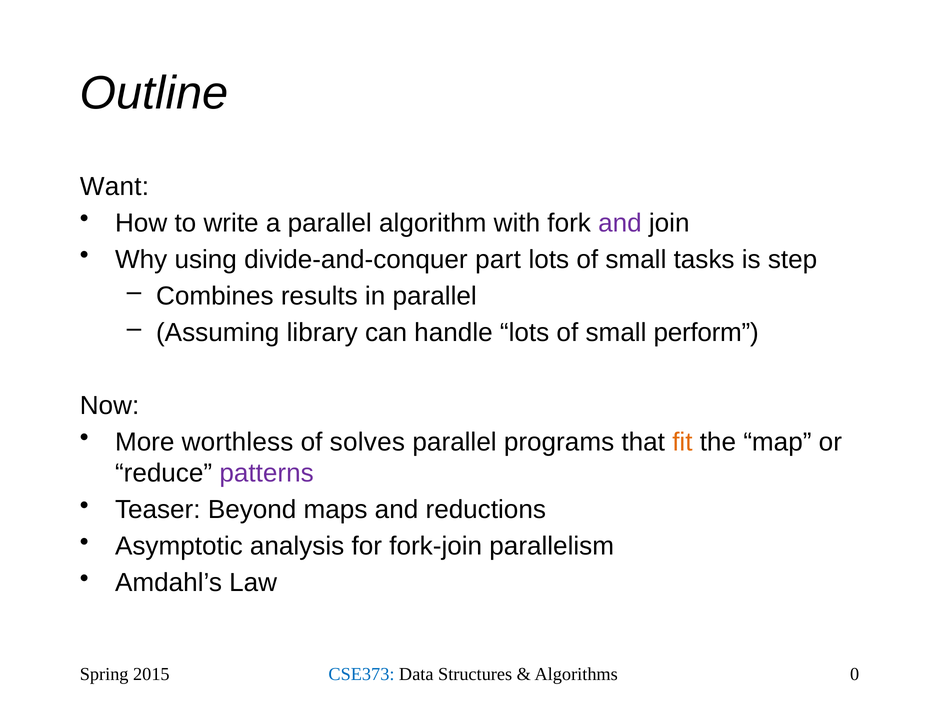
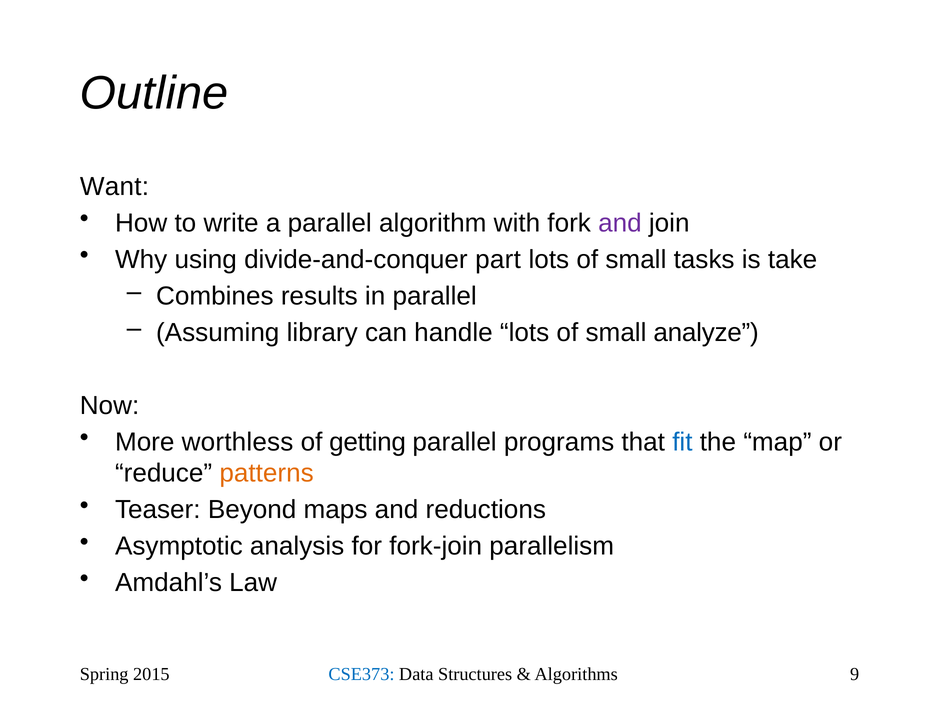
step: step -> take
perform: perform -> analyze
solves: solves -> getting
fit colour: orange -> blue
patterns colour: purple -> orange
0: 0 -> 9
